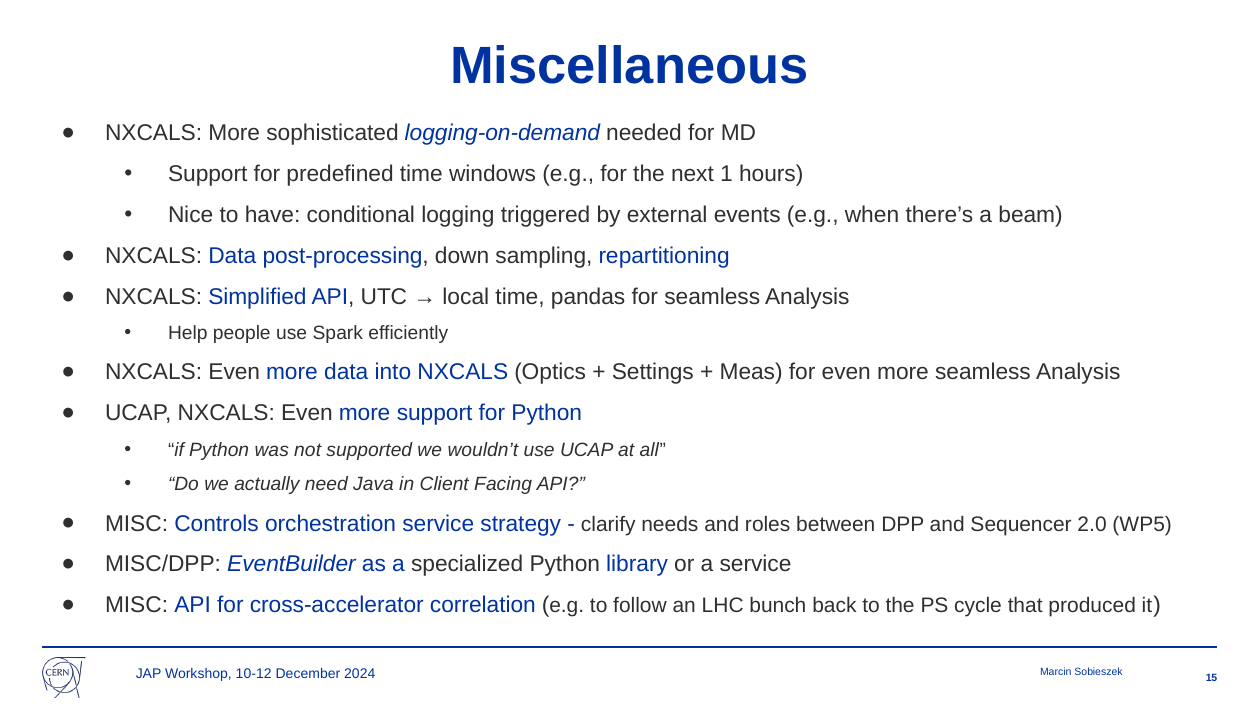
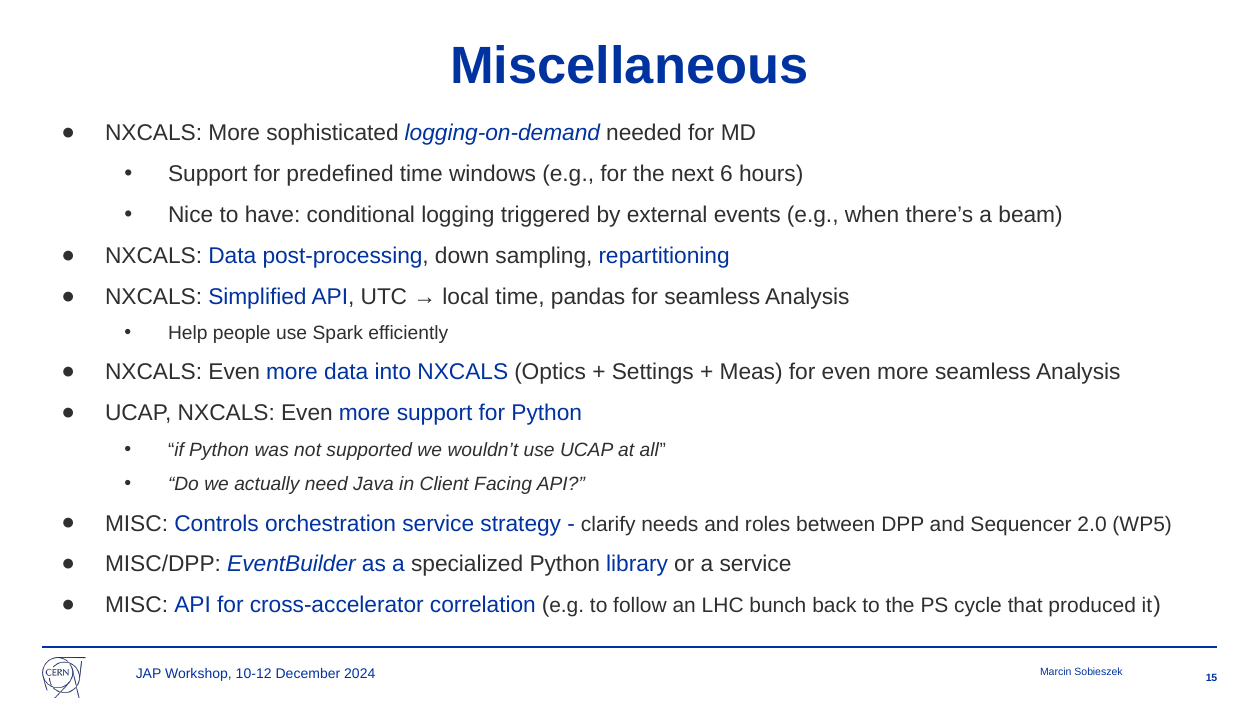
1: 1 -> 6
